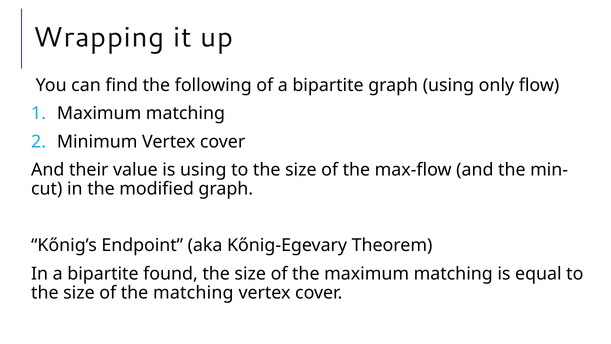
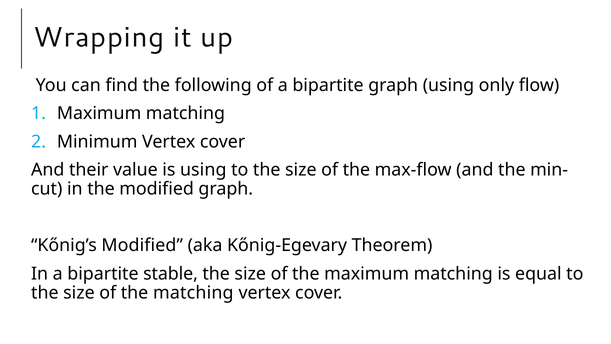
Kőnig’s Endpoint: Endpoint -> Modified
found: found -> stable
